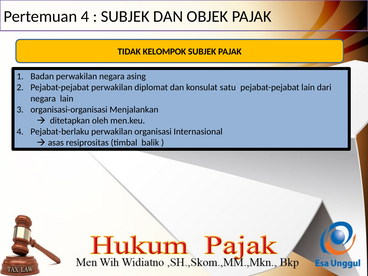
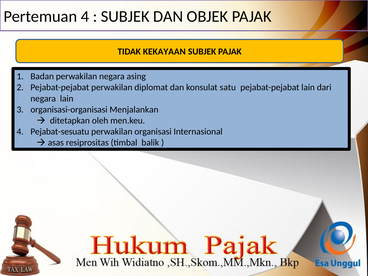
KELOMPOK: KELOMPOK -> KEKAYAAN
Pejabat-berlaku: Pejabat-berlaku -> Pejabat-sesuatu
